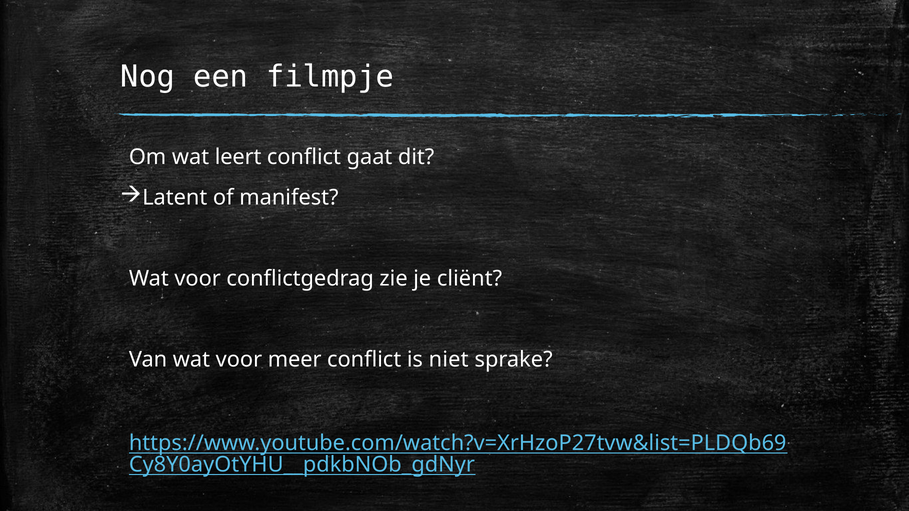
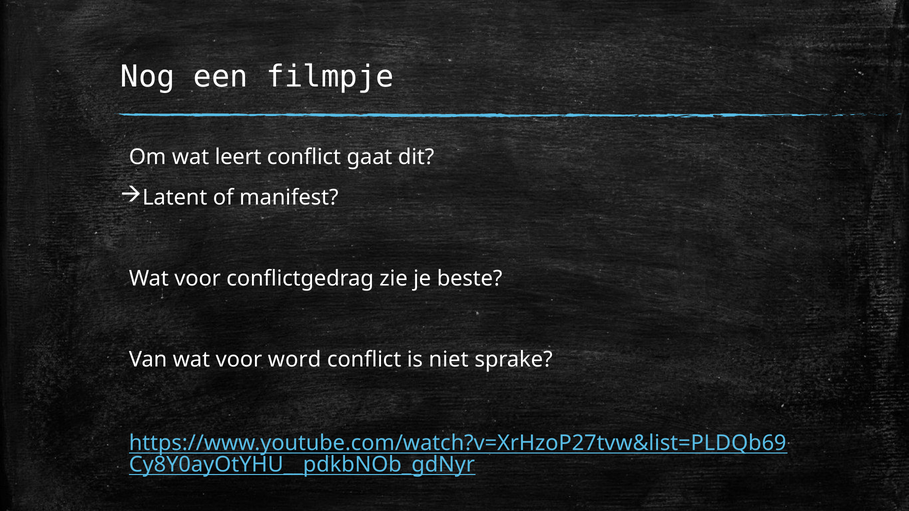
cliënt: cliënt -> beste
meer: meer -> word
